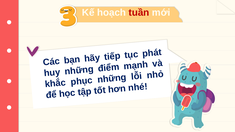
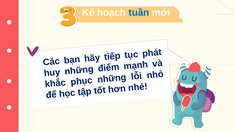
tuần colour: red -> blue
